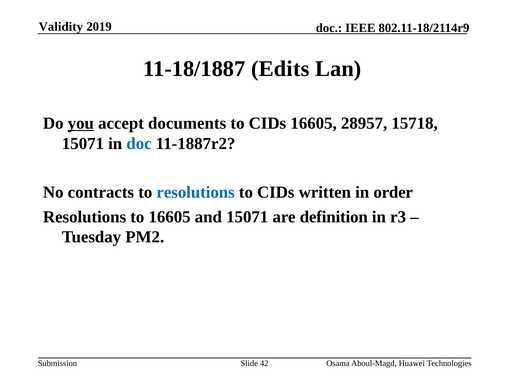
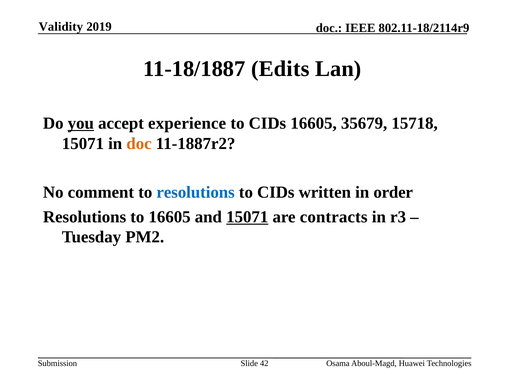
documents: documents -> experience
28957: 28957 -> 35679
doc at (139, 143) colour: blue -> orange
contracts: contracts -> comment
15071 at (247, 217) underline: none -> present
definition: definition -> contracts
